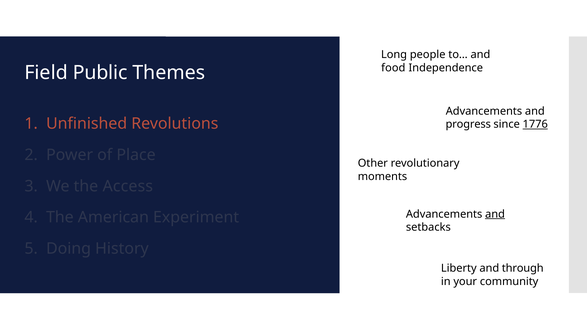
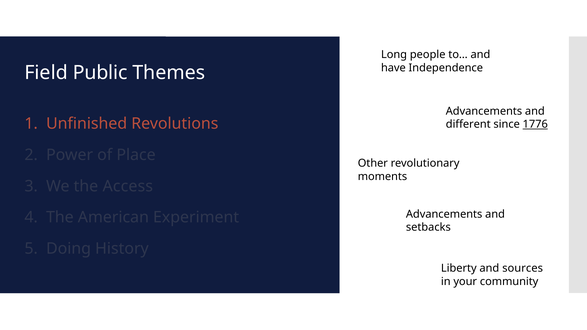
food: food -> have
progress: progress -> different
and at (495, 214) underline: present -> none
through: through -> sources
